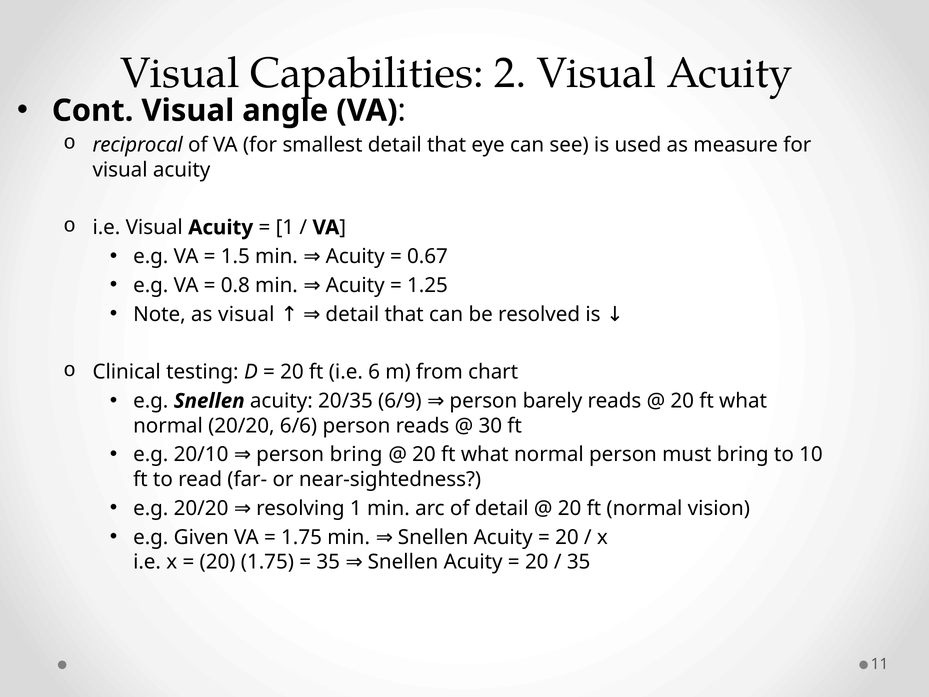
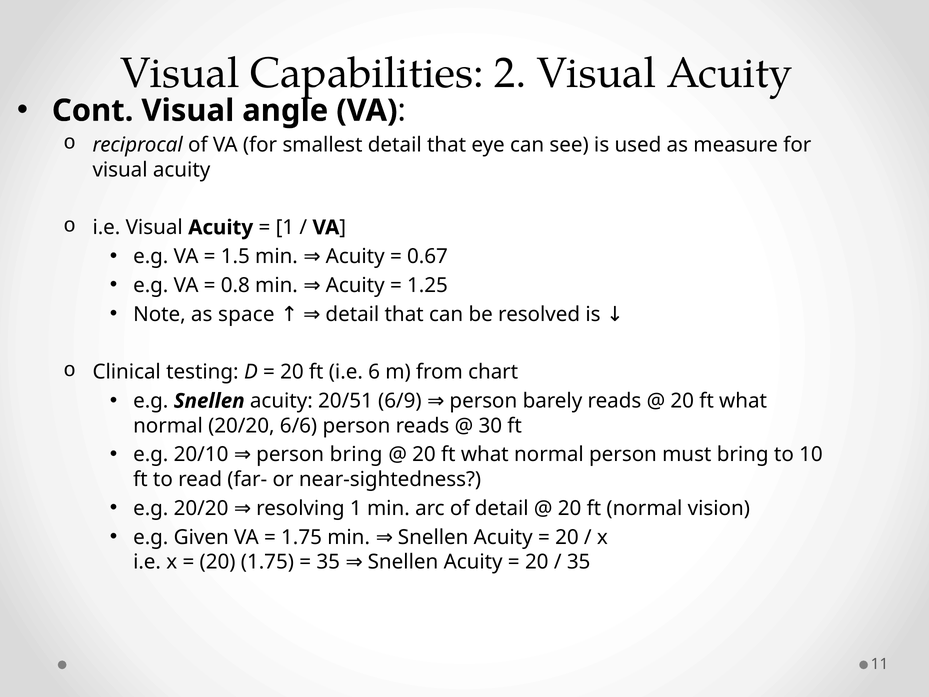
as visual: visual -> space
20/35: 20/35 -> 20/51
